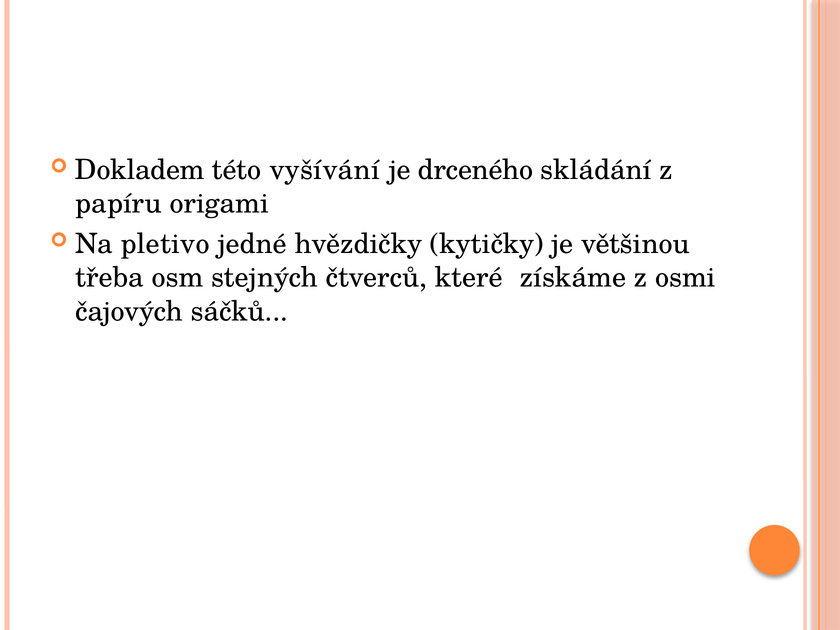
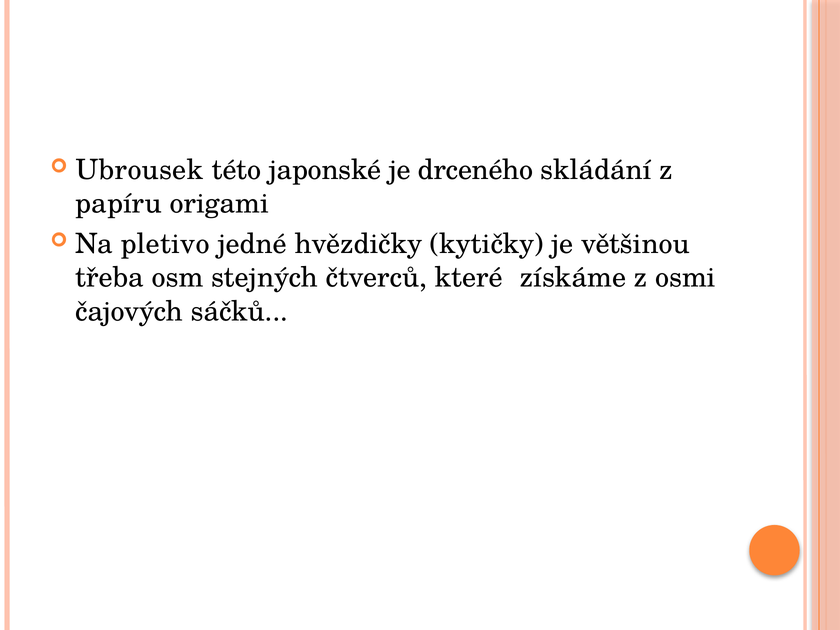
Dokladem: Dokladem -> Ubrousek
vyšívání: vyšívání -> japonské
